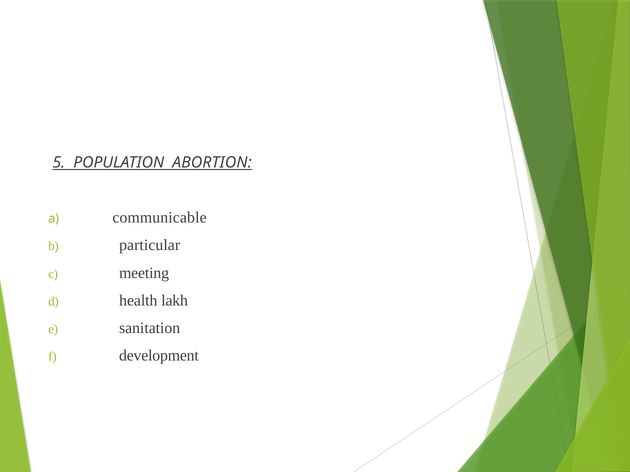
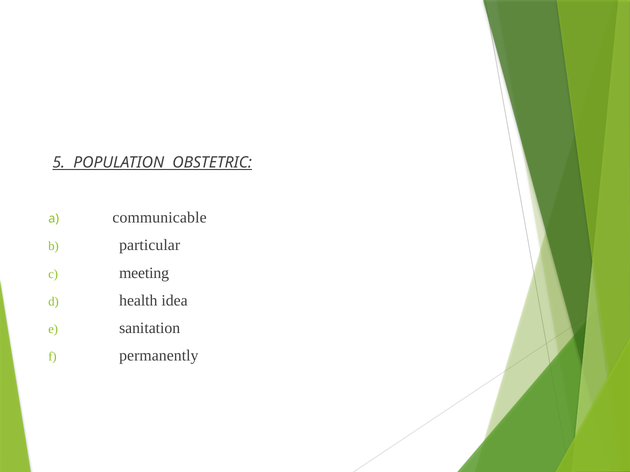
ABORTION: ABORTION -> OBSTETRIC
lakh: lakh -> idea
development: development -> permanently
